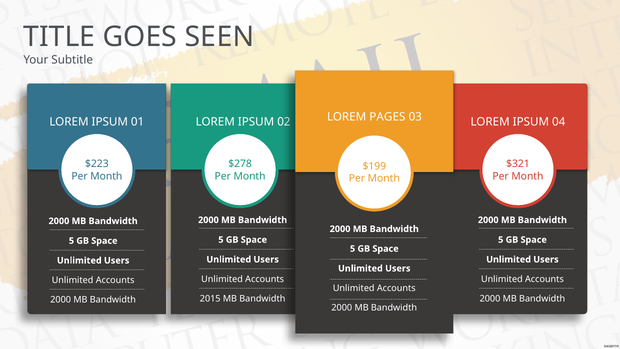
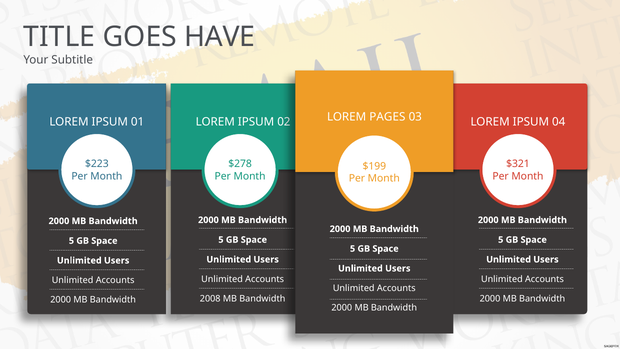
SEEN: SEEN -> HAVE
2015: 2015 -> 2008
